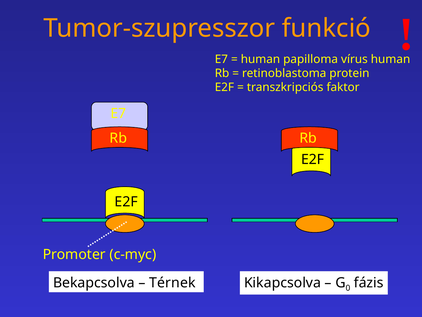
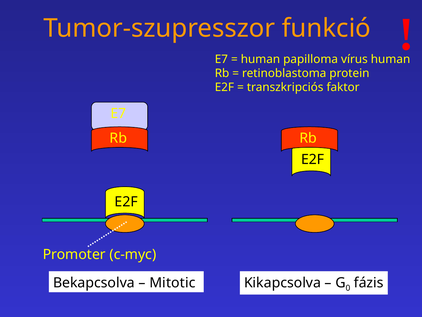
Térnek: Térnek -> Mitotic
